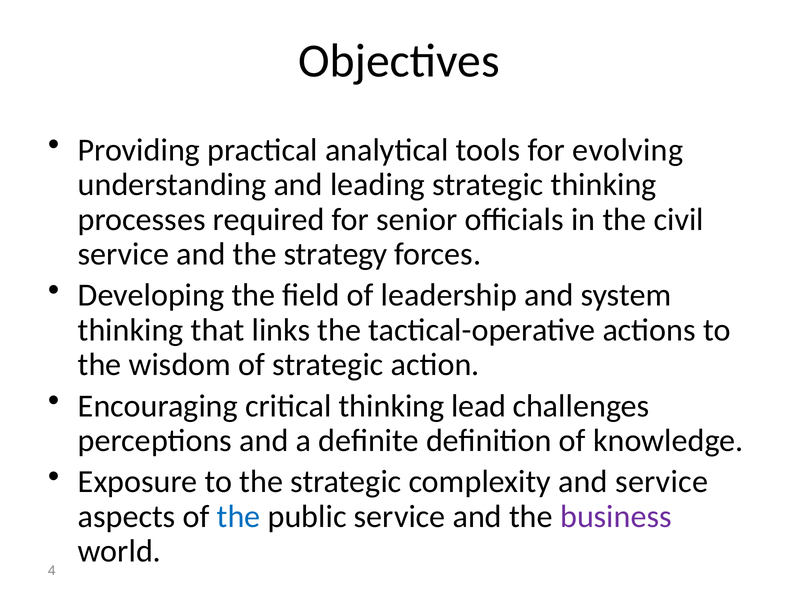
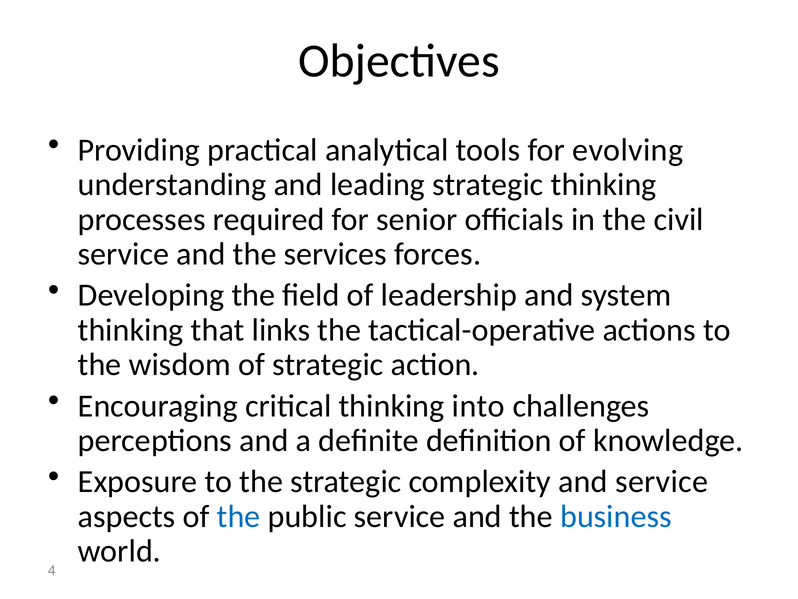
strategy: strategy -> services
lead: lead -> into
business colour: purple -> blue
